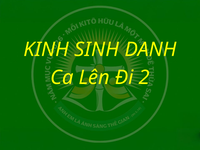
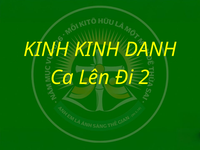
KINH SINH: SINH -> KINH
